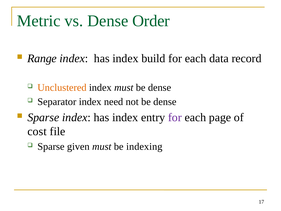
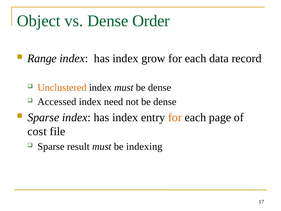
Metric: Metric -> Object
build: build -> grow
Separator: Separator -> Accessed
for at (175, 117) colour: purple -> orange
given: given -> result
